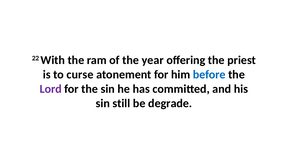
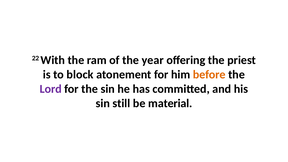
curse: curse -> block
before colour: blue -> orange
degrade: degrade -> material
